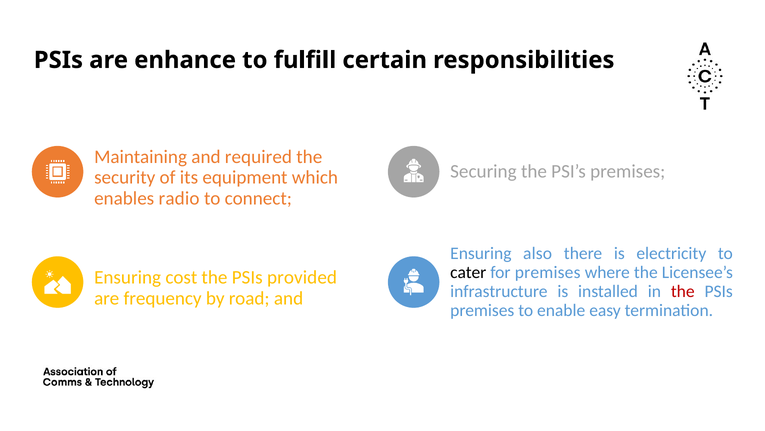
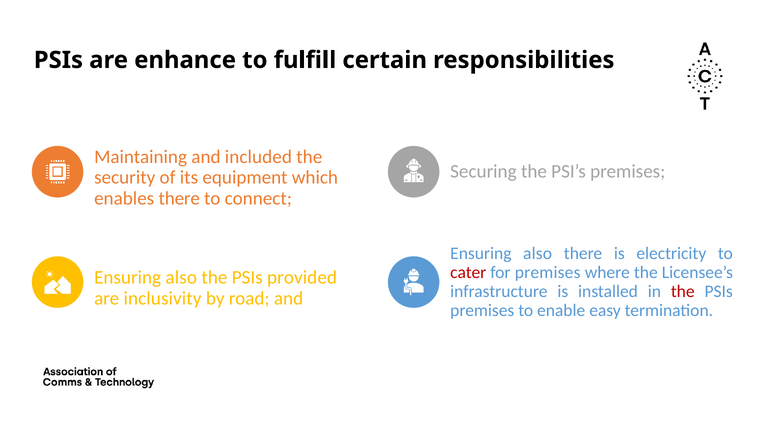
required: required -> included
enables radio: radio -> there
cater colour: black -> red
cost at (181, 277): cost -> also
frequency: frequency -> inclusivity
